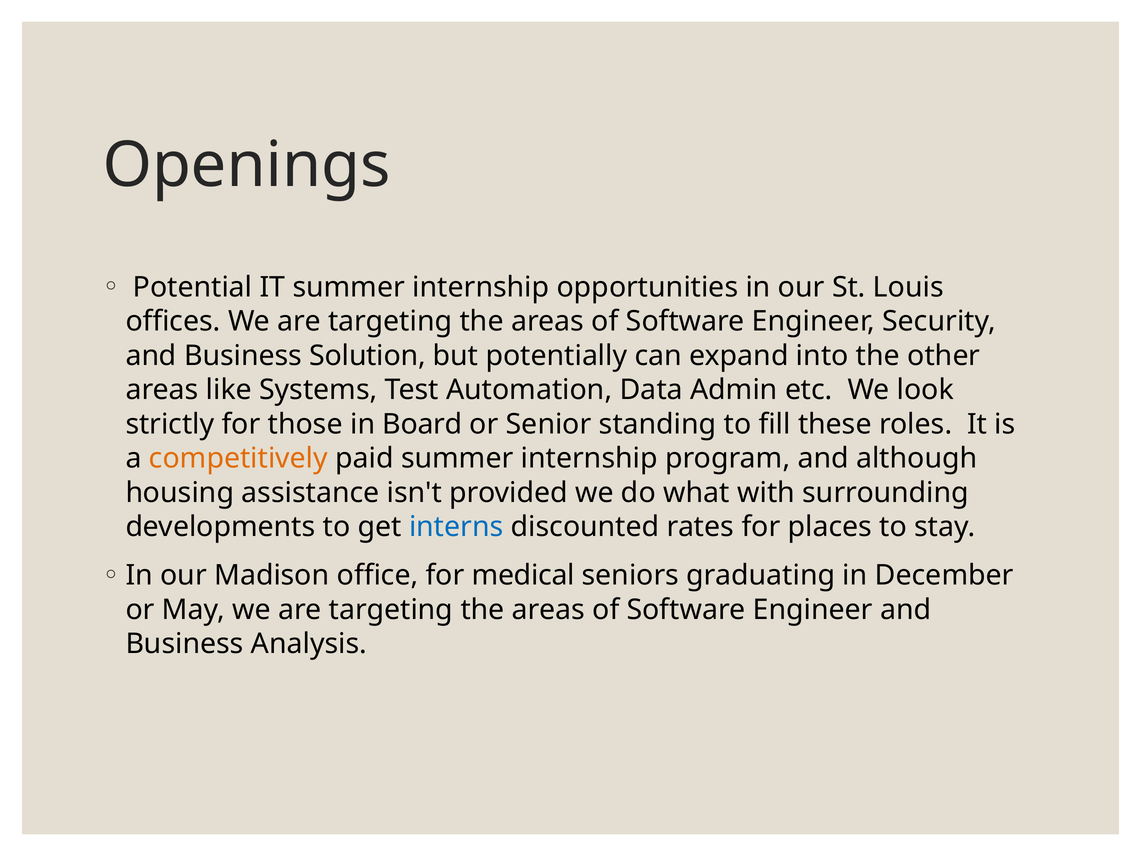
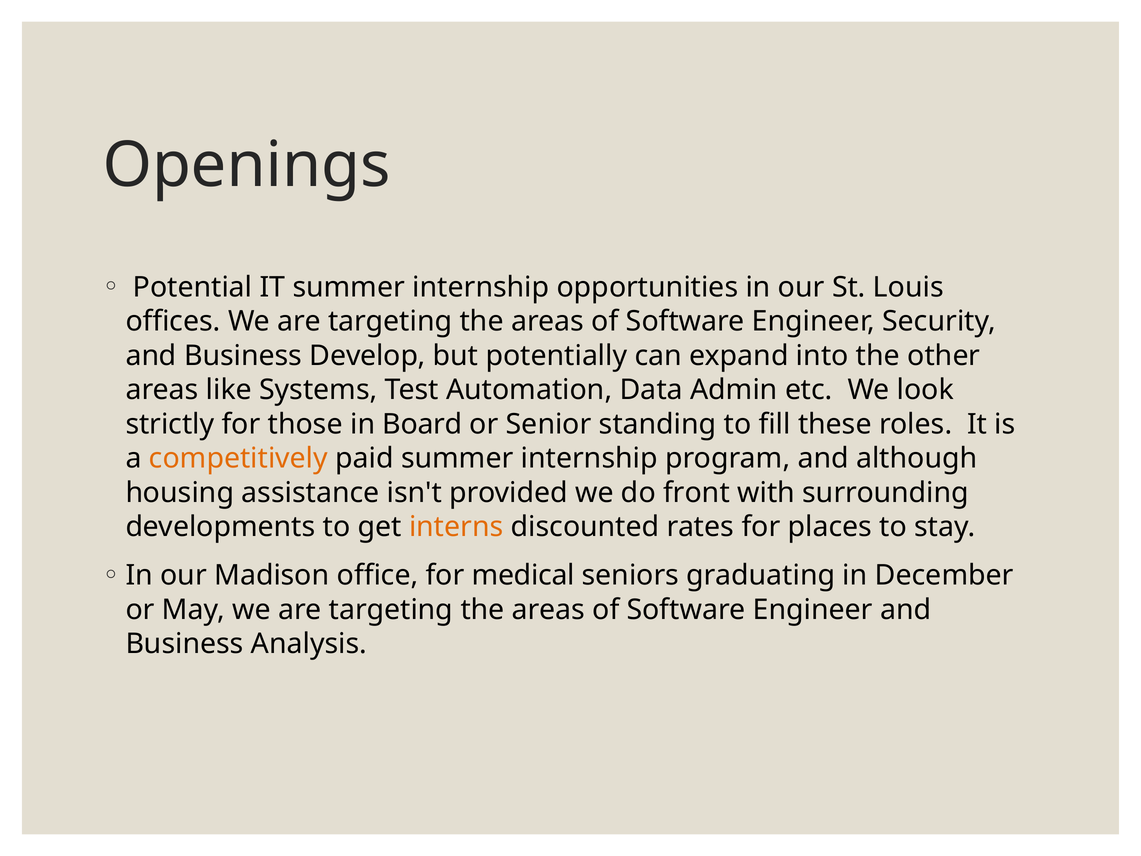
Solution: Solution -> Develop
what: what -> front
interns colour: blue -> orange
